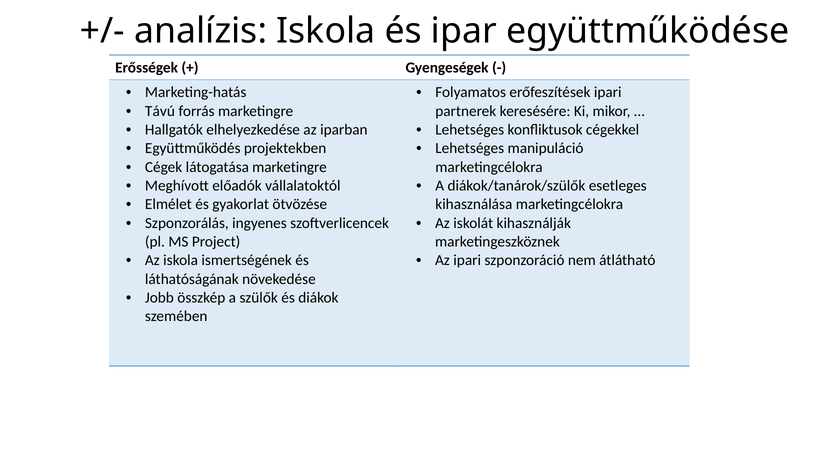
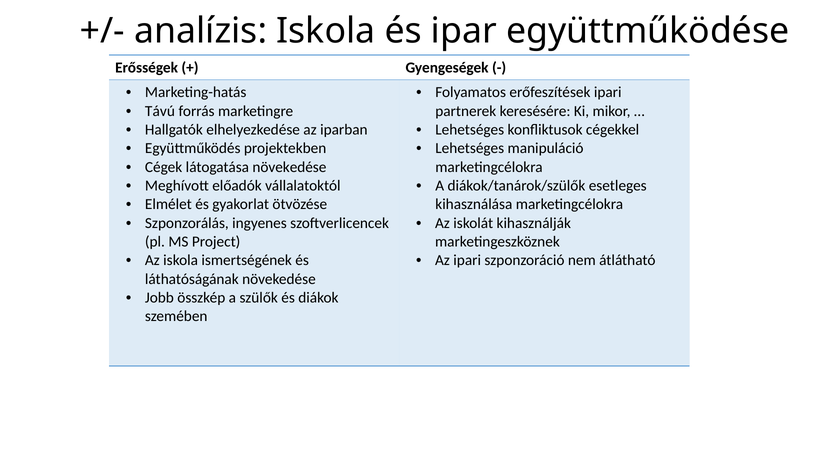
látogatása marketingre: marketingre -> növekedése
